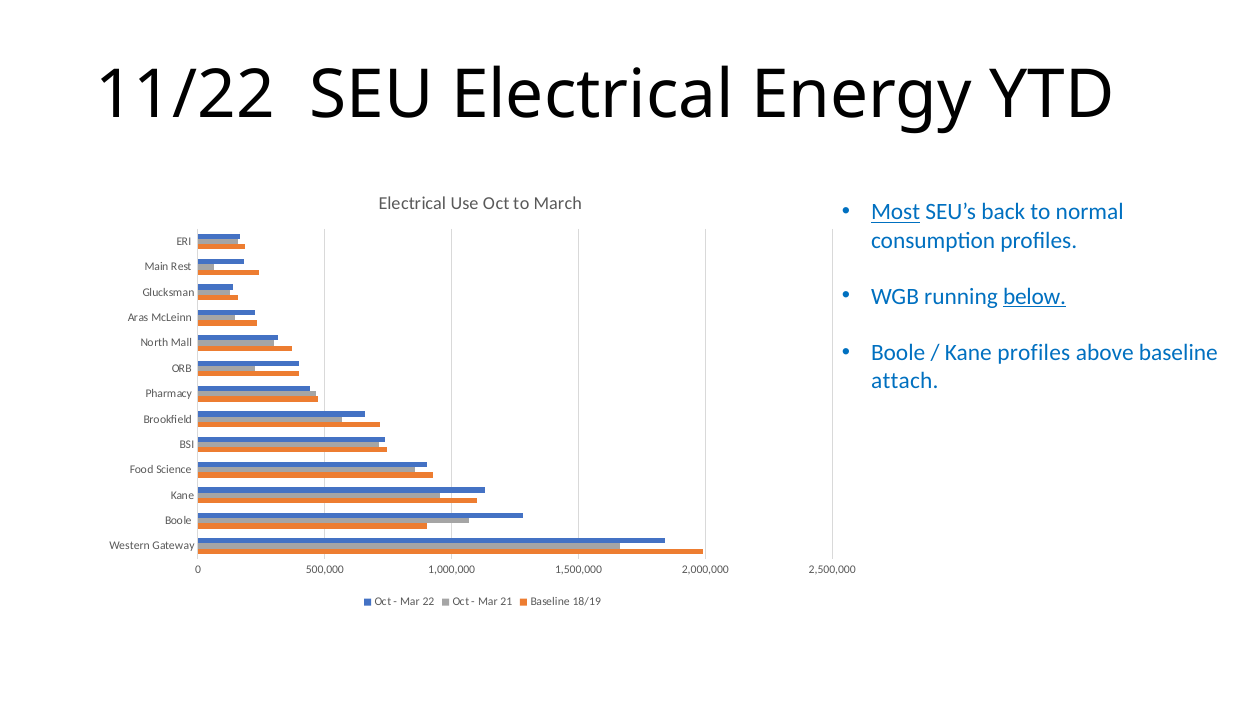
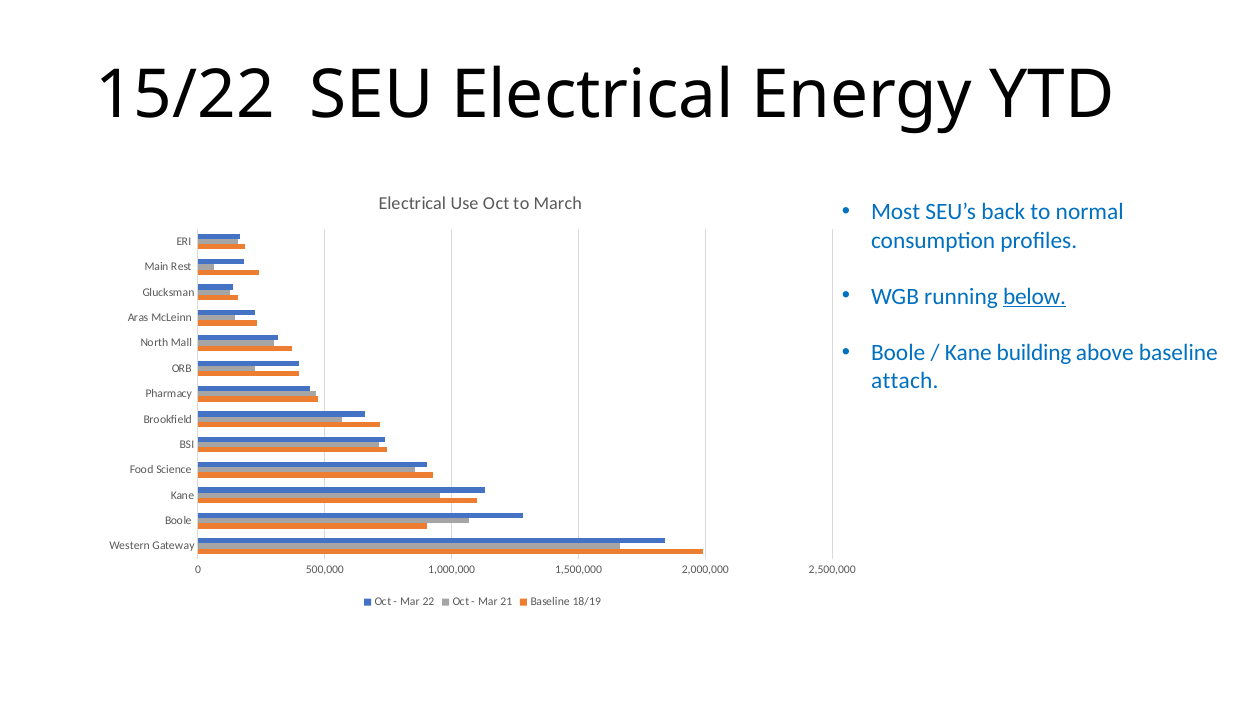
11/22: 11/22 -> 15/22
Most underline: present -> none
Kane profiles: profiles -> building
